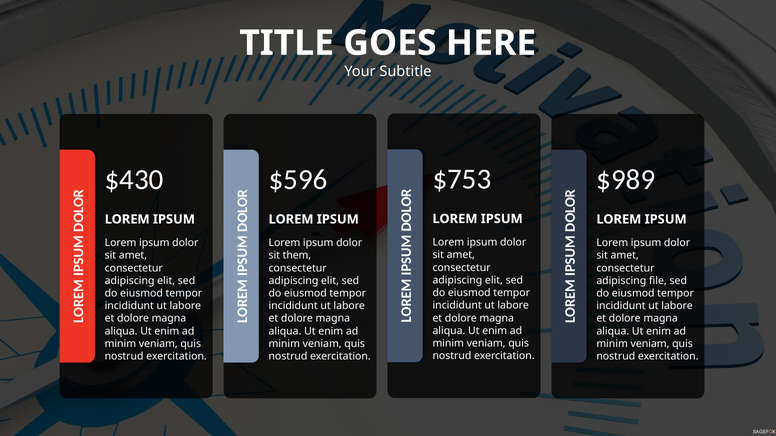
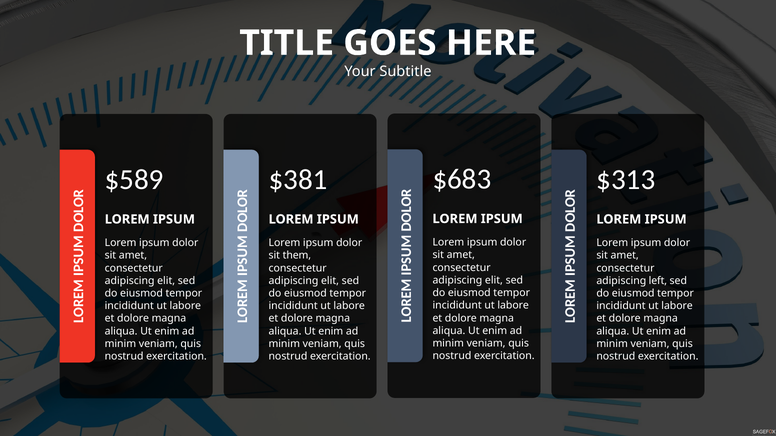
$753: $753 -> $683
$430: $430 -> $589
$596: $596 -> $381
$989: $989 -> $313
file: file -> left
